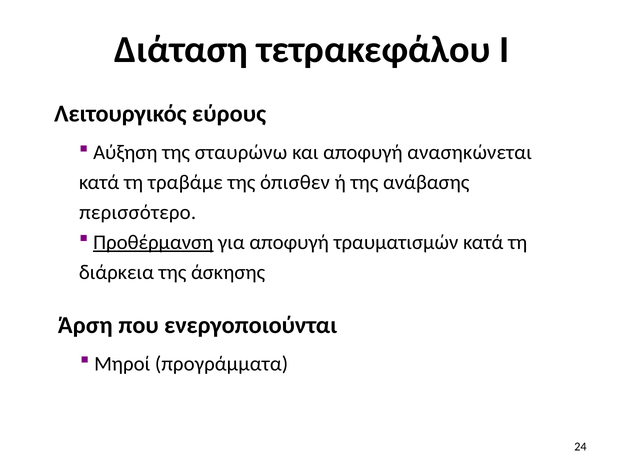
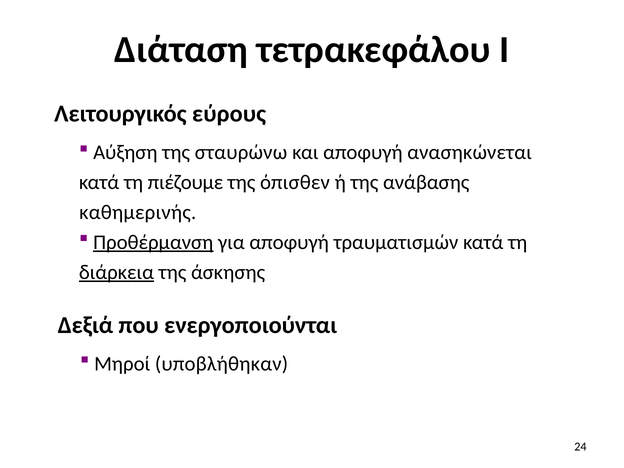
τραβάμε: τραβάμε -> πιέζουμε
περισσότερο: περισσότερο -> καθημερινής
διάρκεια underline: none -> present
Άρση: Άρση -> Δεξιά
προγράμματα: προγράμματα -> υποβλήθηκαν
